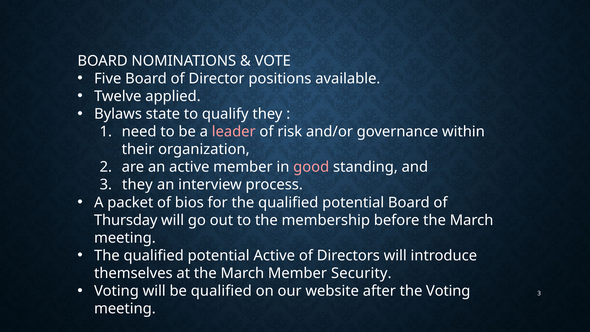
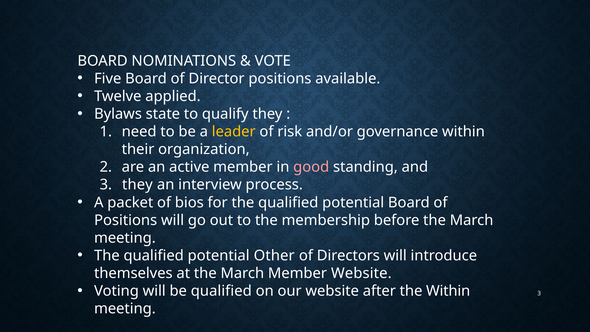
leader colour: pink -> yellow
Thursday at (126, 220): Thursday -> Positions
potential Active: Active -> Other
Member Security: Security -> Website
the Voting: Voting -> Within
